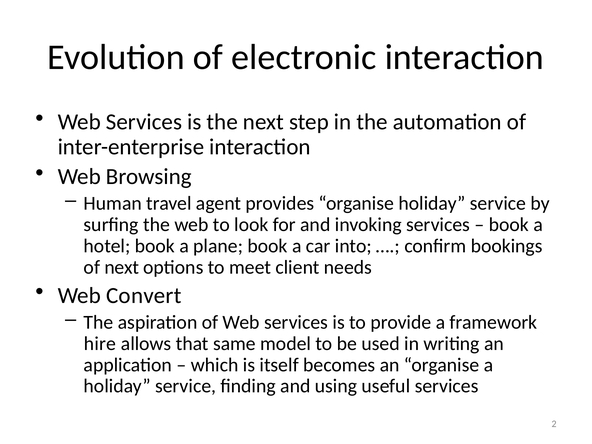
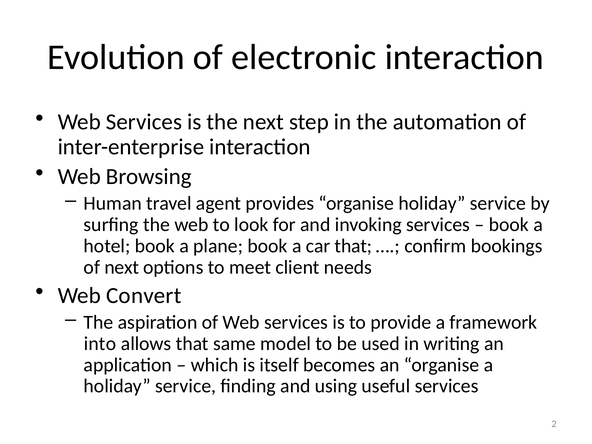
car into: into -> that
hire: hire -> into
